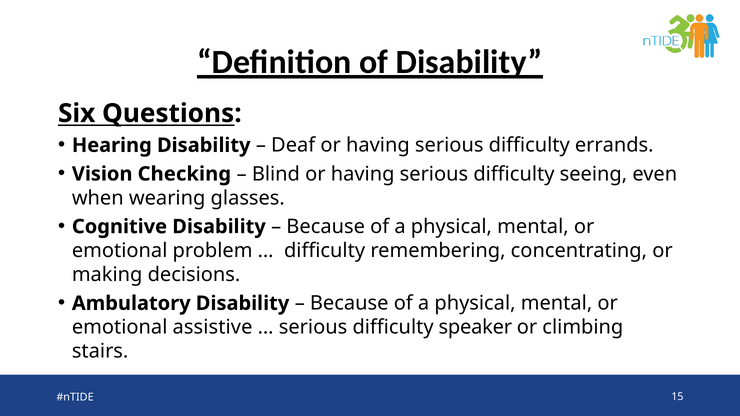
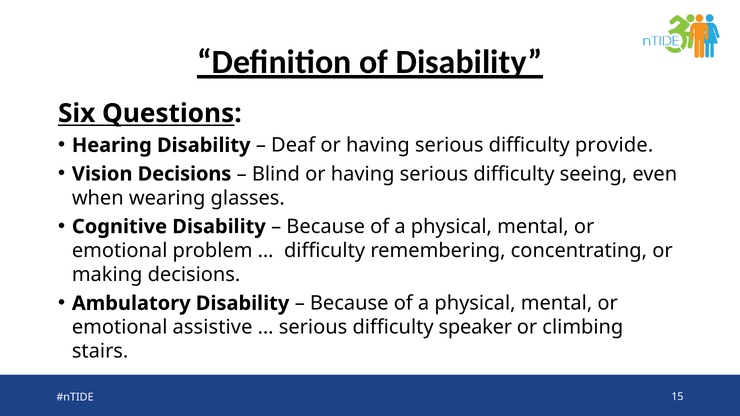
errands: errands -> provide
Vision Checking: Checking -> Decisions
